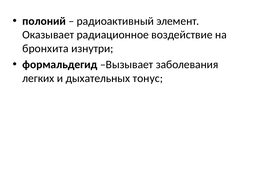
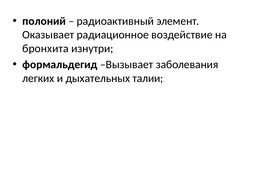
тонус: тонус -> талии
